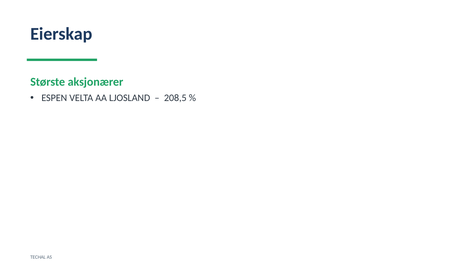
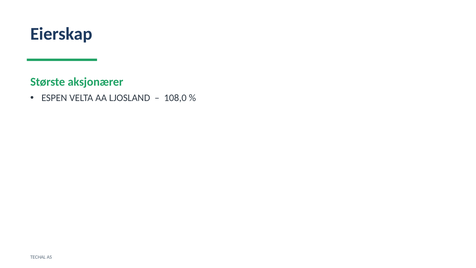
208,5: 208,5 -> 108,0
